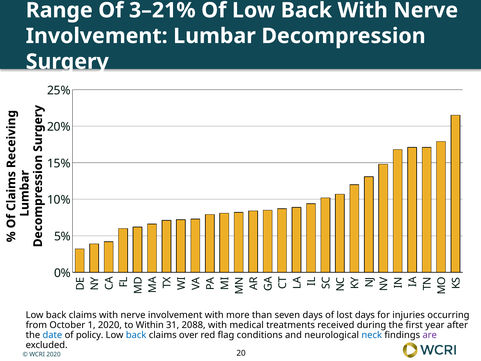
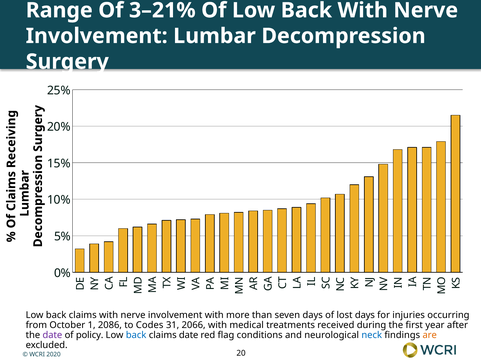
1 2020: 2020 -> 2086
Within: Within -> Codes
2088: 2088 -> 2066
date at (52, 335) colour: blue -> purple
claims over: over -> date
are colour: purple -> orange
